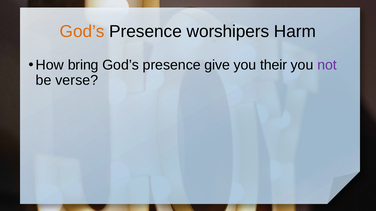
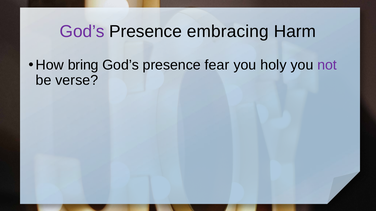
God’s at (82, 32) colour: orange -> purple
worshipers: worshipers -> embracing
give: give -> fear
their: their -> holy
